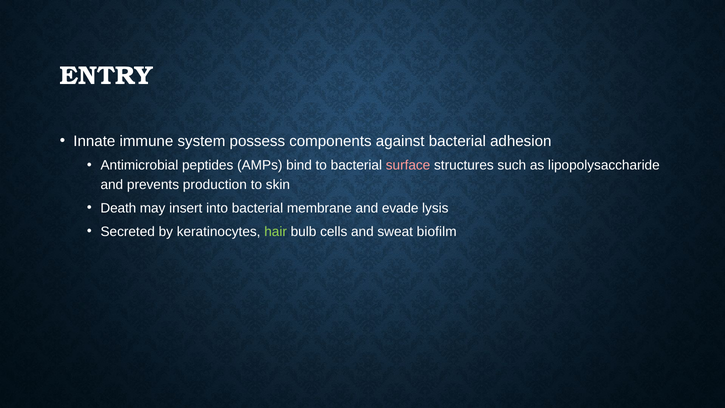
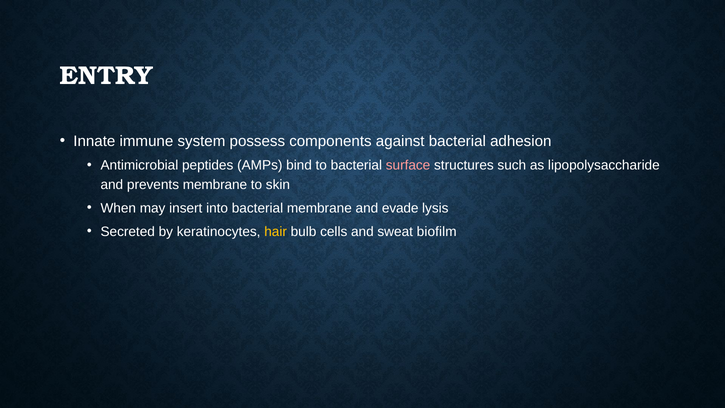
prevents production: production -> membrane
Death: Death -> When
hair colour: light green -> yellow
